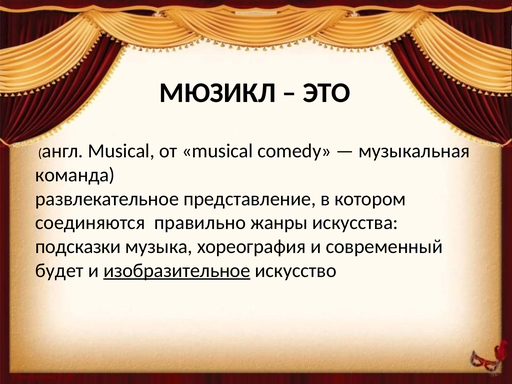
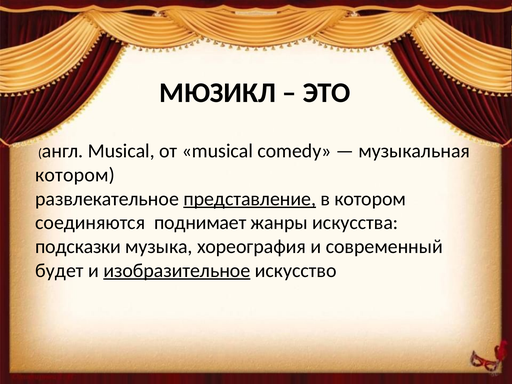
команда at (75, 175): команда -> котором
представление underline: none -> present
правильно: правильно -> поднимает
